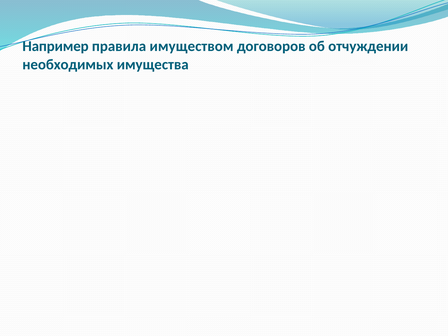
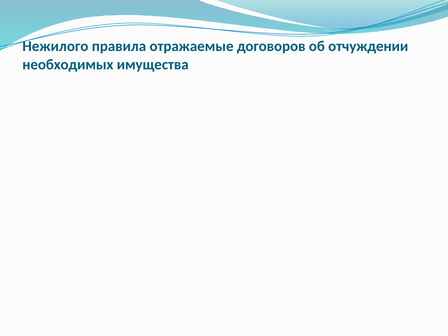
Например: Например -> Нежилого
имуществом: имуществом -> отражаемые
